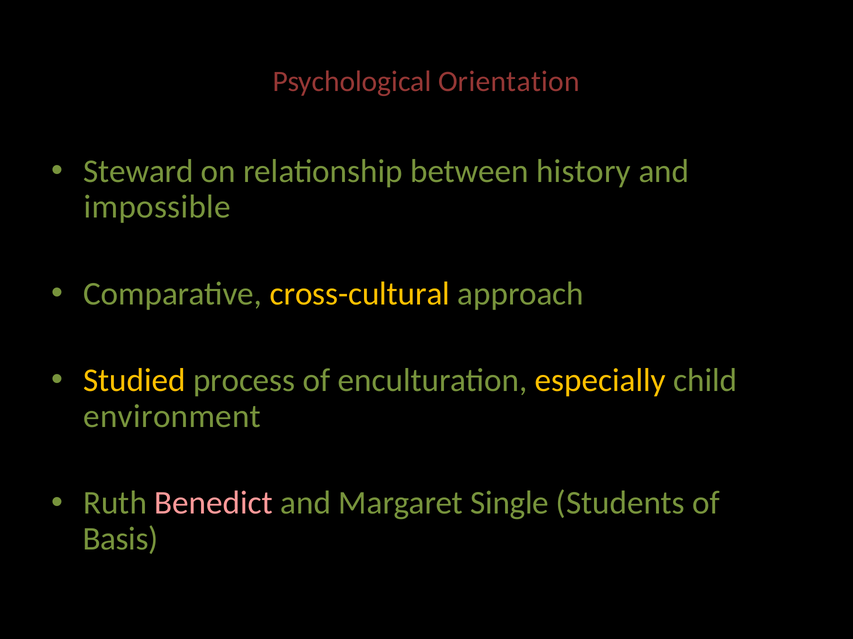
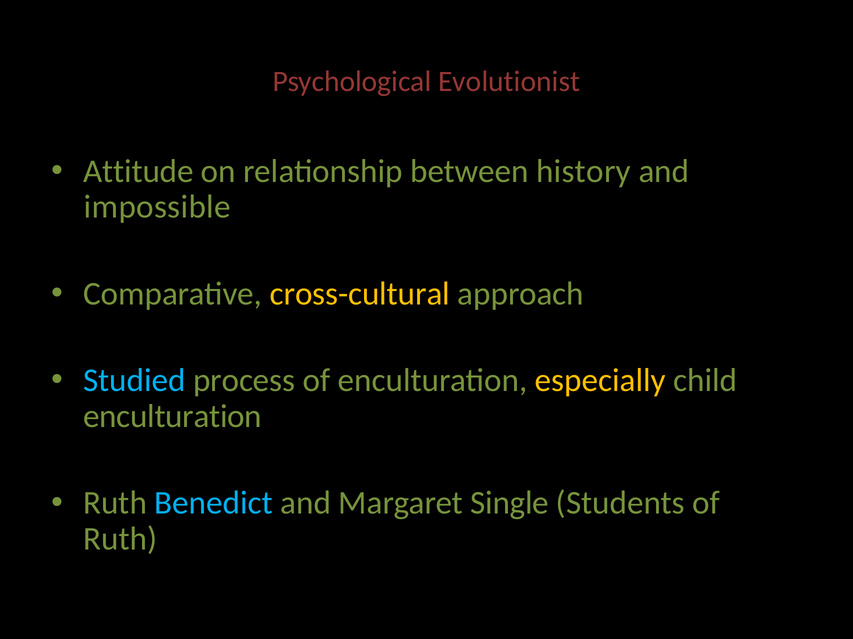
Orientation: Orientation -> Evolutionist
Steward: Steward -> Attitude
Studied colour: yellow -> light blue
environment at (172, 417): environment -> enculturation
Benedict colour: pink -> light blue
Basis at (120, 539): Basis -> Ruth
